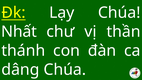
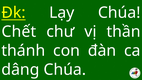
Nhất: Nhất -> Chết
